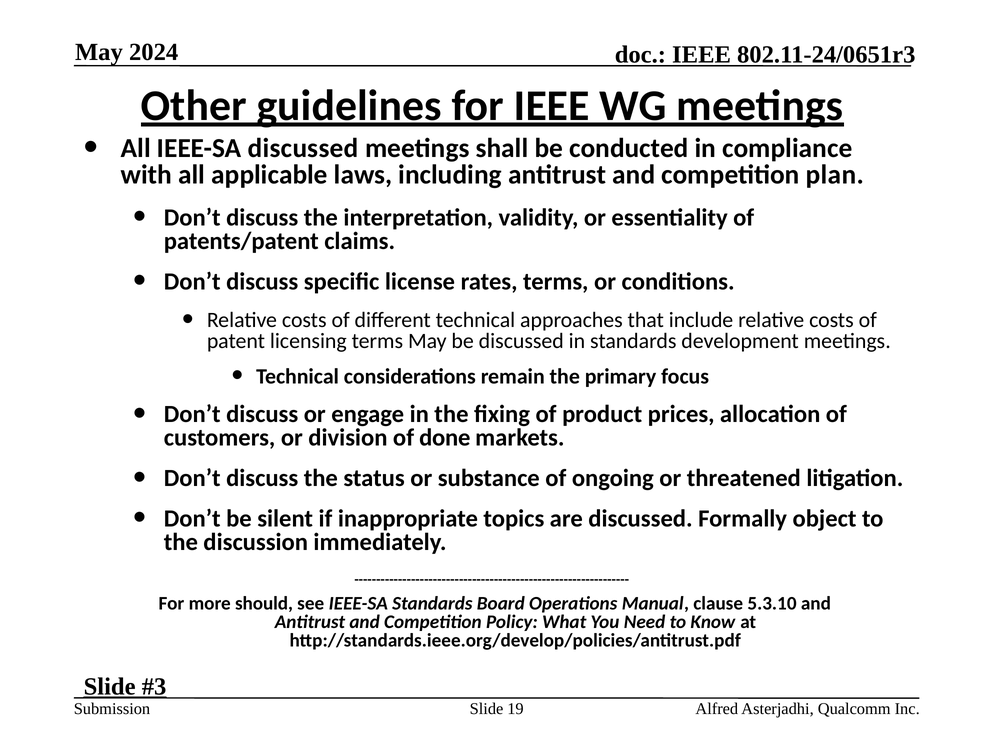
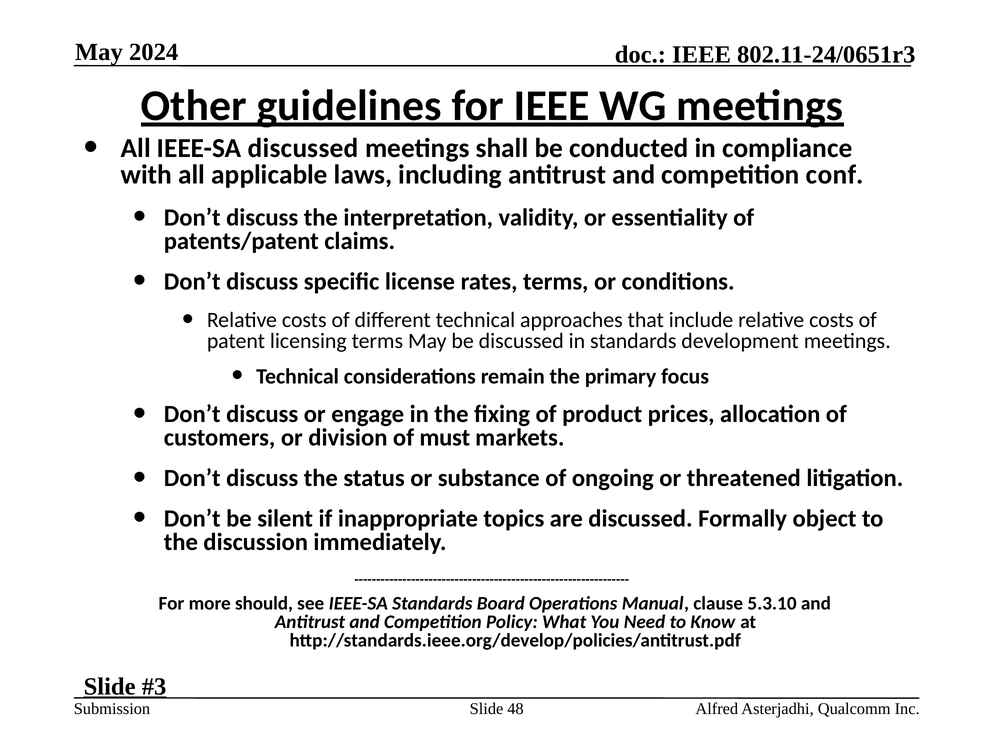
plan: plan -> conf
done: done -> must
19: 19 -> 48
